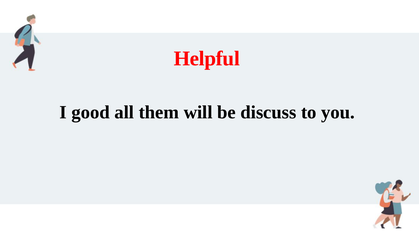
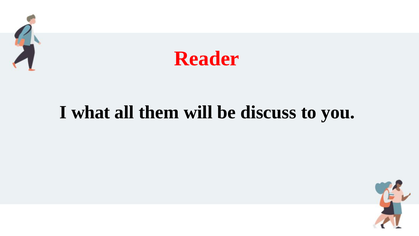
Helpful: Helpful -> Reader
good: good -> what
